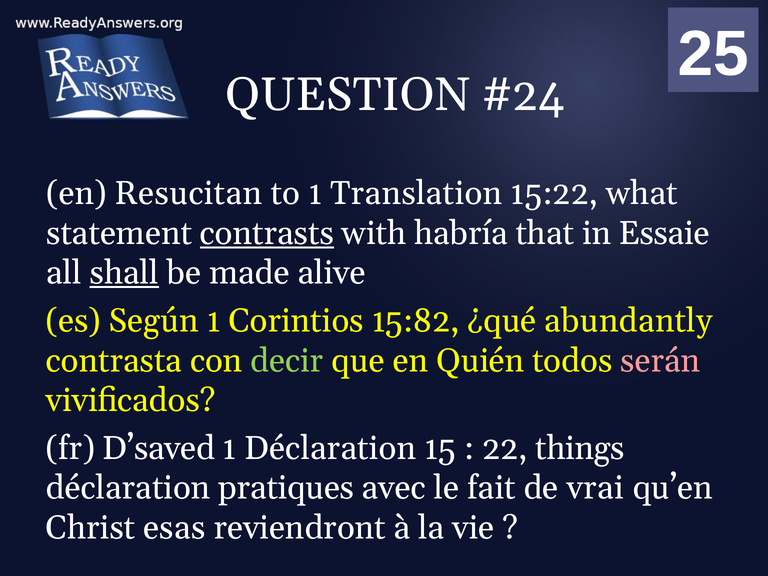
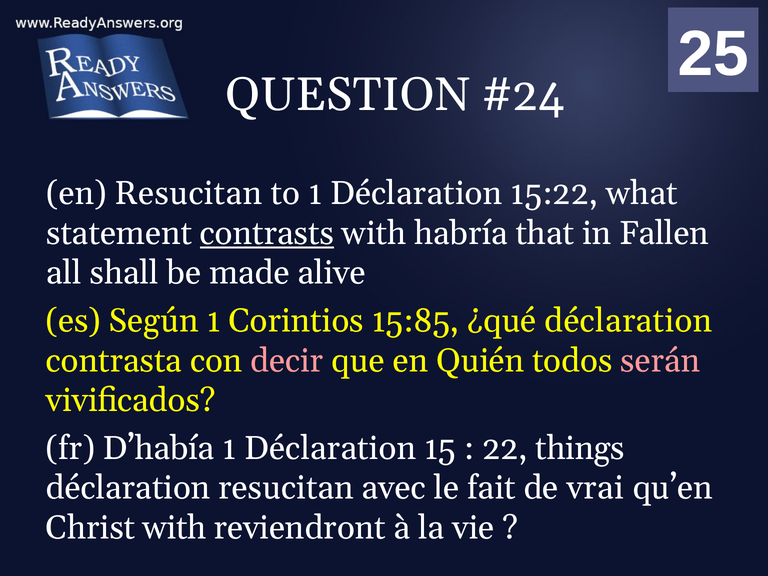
to 1 Translation: Translation -> Déclaration
Essaie: Essaie -> Fallen
shall underline: present -> none
15:82: 15:82 -> 15:85
¿qué abundantly: abundantly -> déclaration
decir colour: light green -> pink
D’saved: D’saved -> D’había
déclaration pratiques: pratiques -> resucitan
Christ esas: esas -> with
